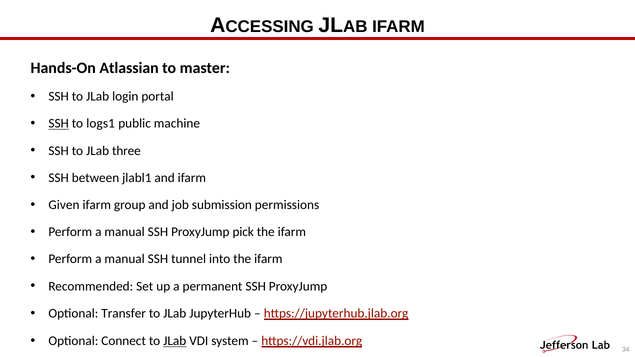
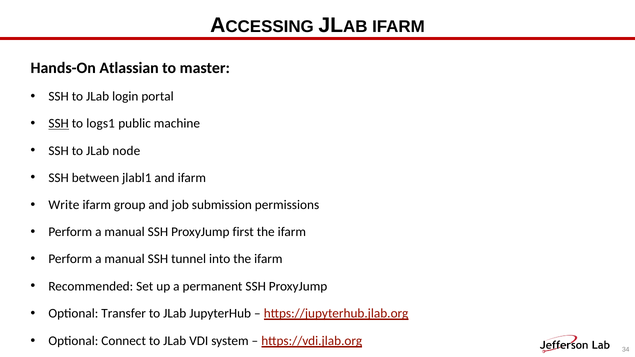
three: three -> node
Given: Given -> Write
pick: pick -> first
JLab at (175, 341) underline: present -> none
